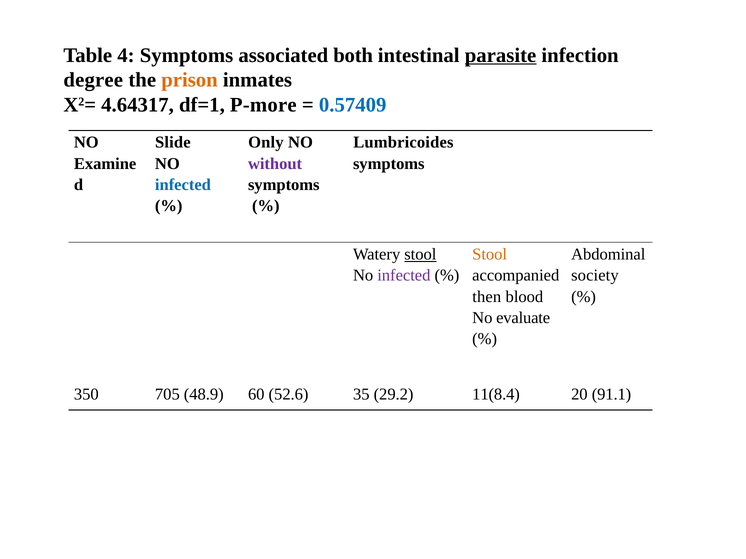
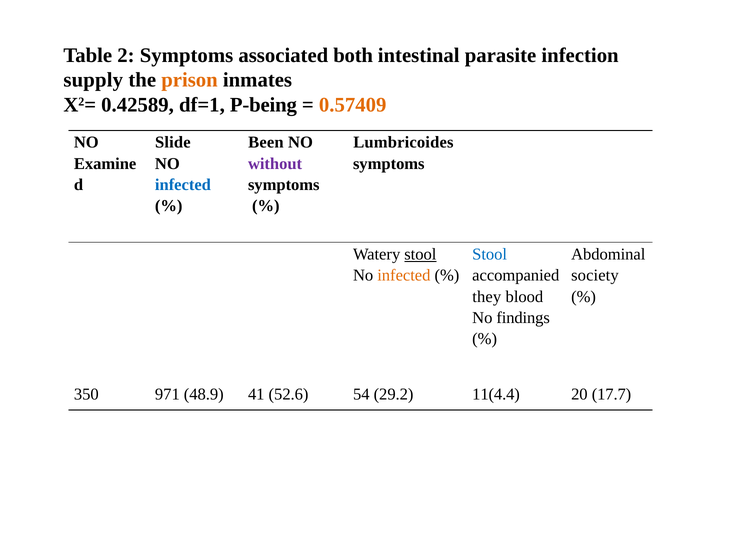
4: 4 -> 2
parasite underline: present -> none
degree: degree -> supply
4.64317: 4.64317 -> 0.42589
P-more: P-more -> P-being
0.57409 colour: blue -> orange
Only: Only -> Been
Stool at (490, 255) colour: orange -> blue
infected at (404, 276) colour: purple -> orange
then: then -> they
evaluate: evaluate -> findings
705: 705 -> 971
60: 60 -> 41
35: 35 -> 54
11(8.4: 11(8.4 -> 11(4.4
91.1: 91.1 -> 17.7
